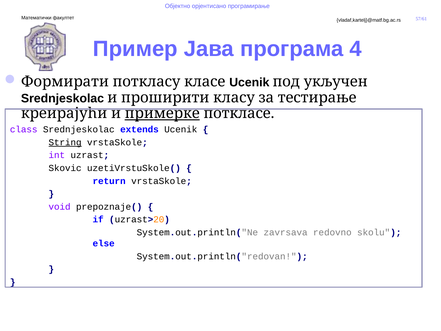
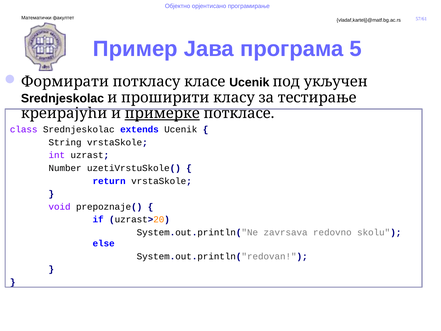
4: 4 -> 5
String underline: present -> none
Skovic: Skovic -> Number
